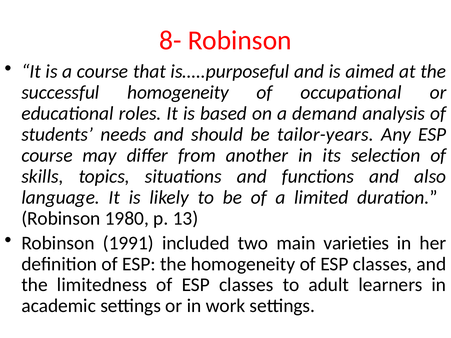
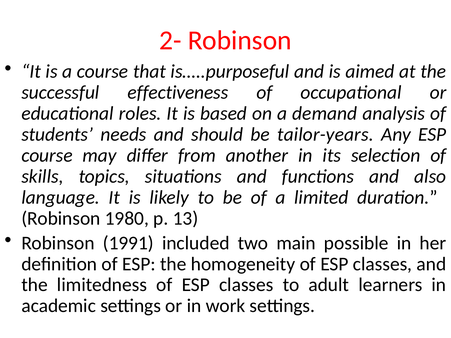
8-: 8- -> 2-
successful homogeneity: homogeneity -> effectiveness
varieties: varieties -> possible
